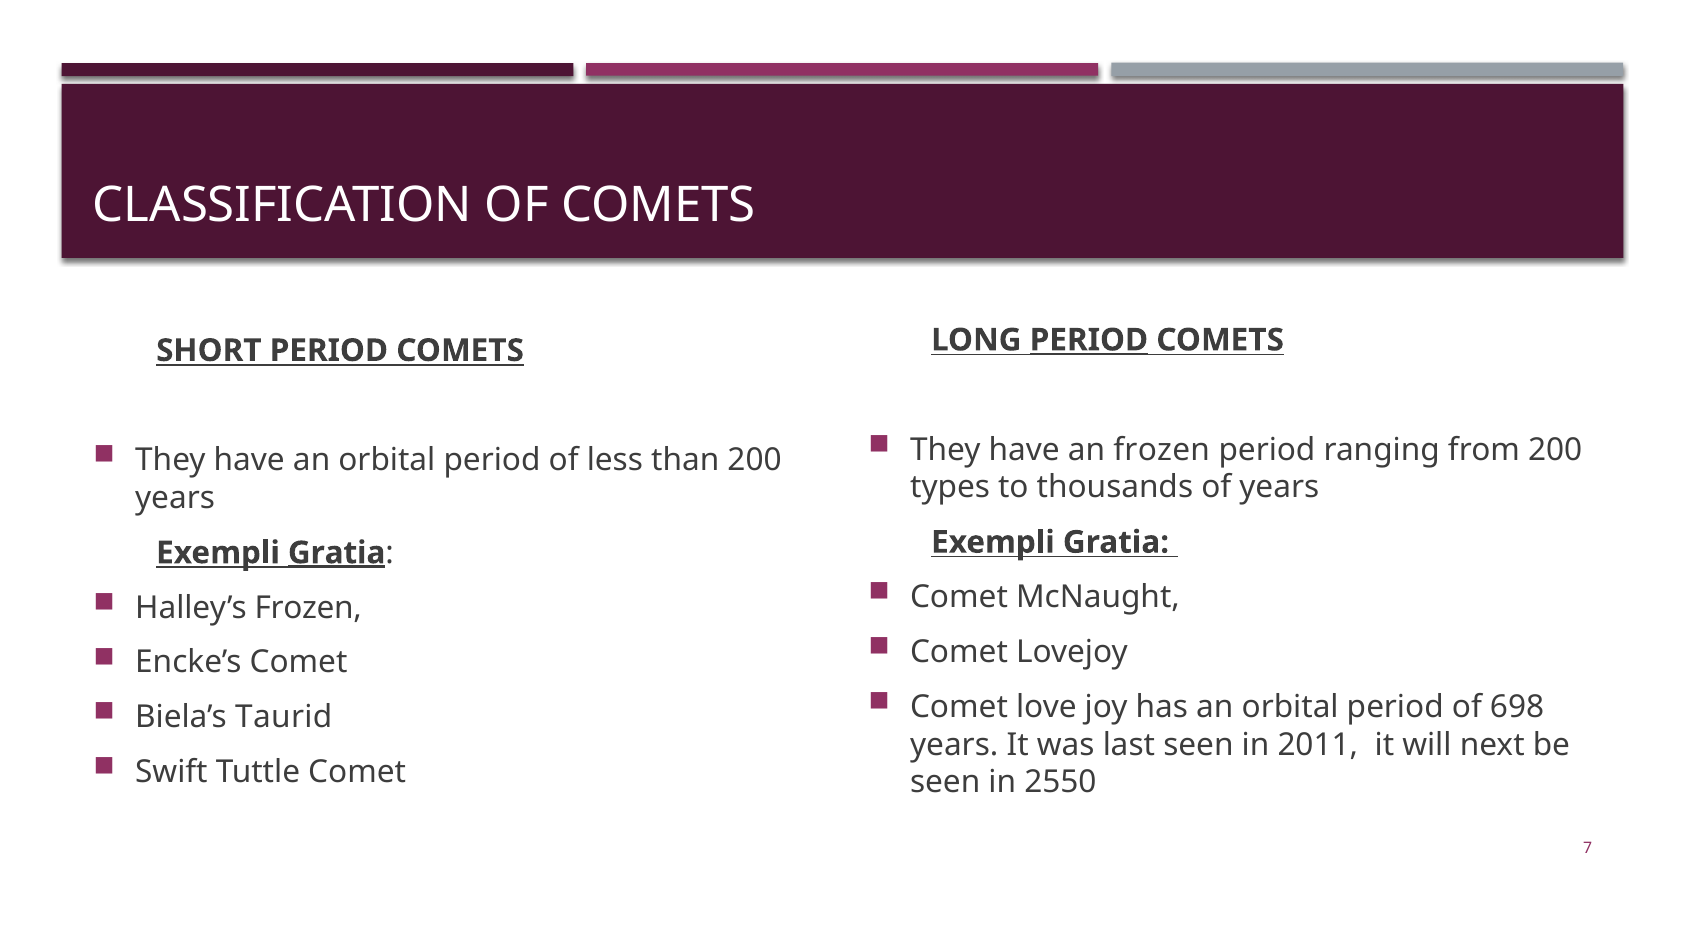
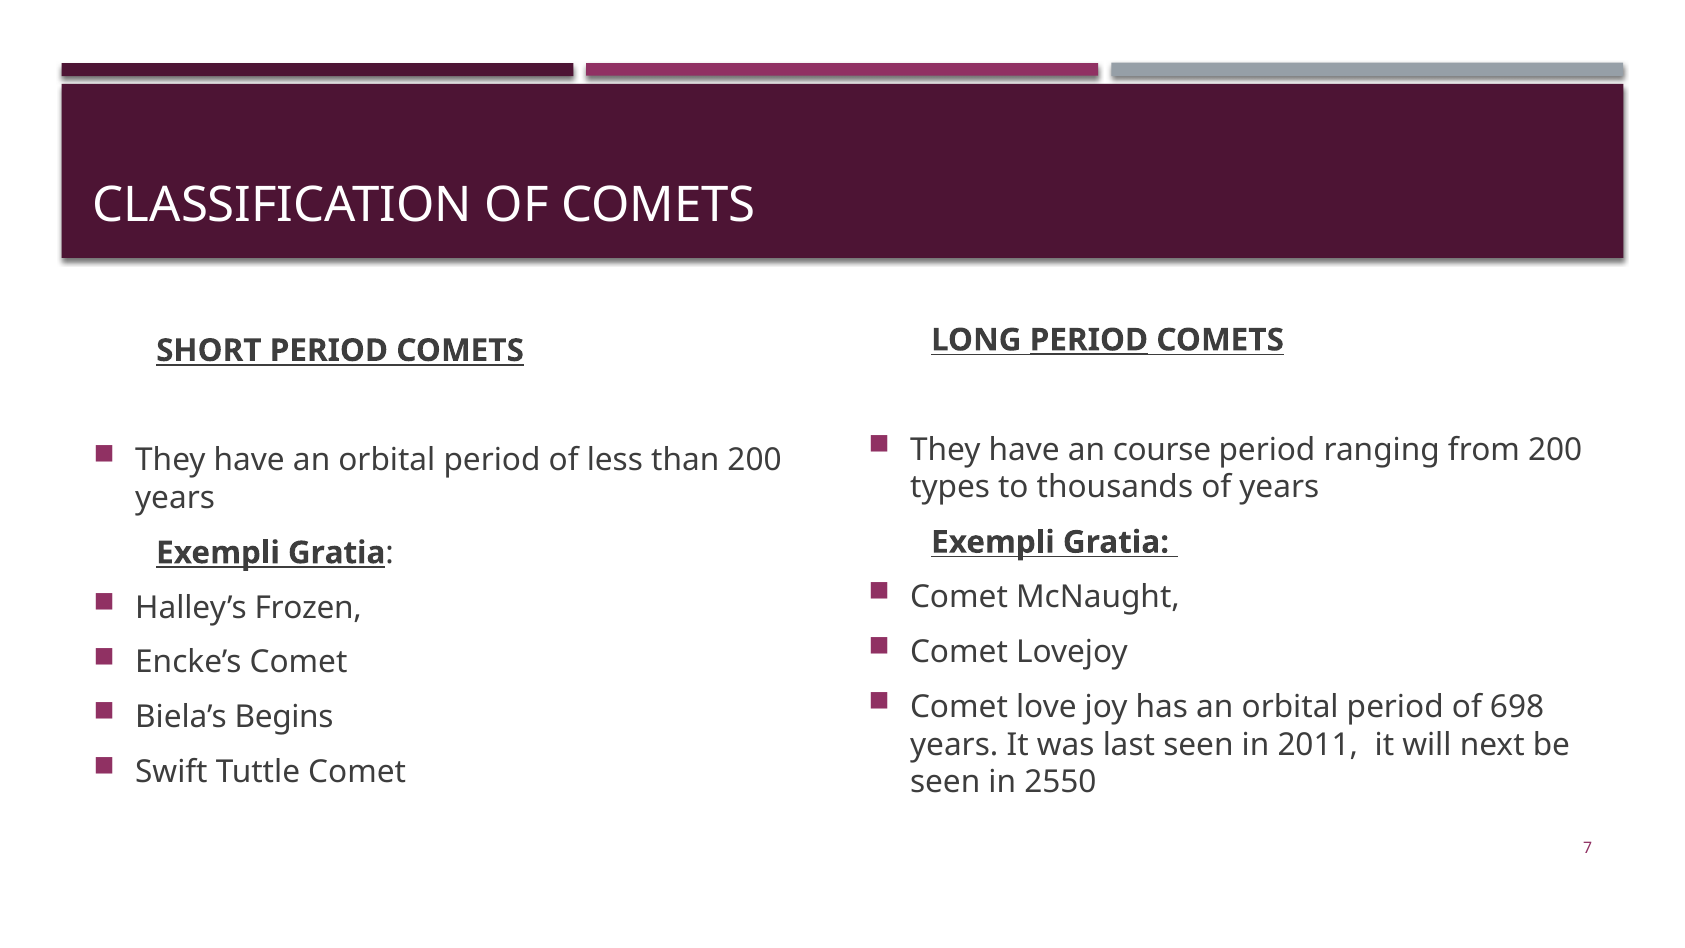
an frozen: frozen -> course
Gratia at (337, 553) underline: present -> none
Taurid: Taurid -> Begins
